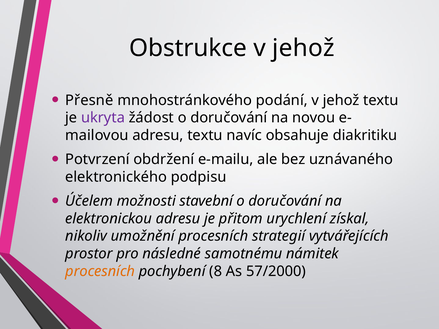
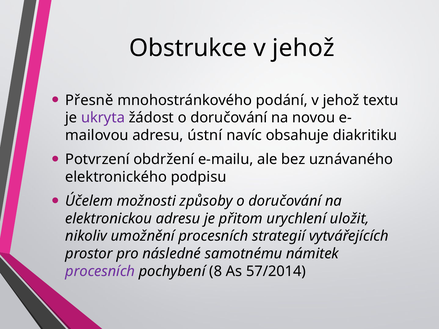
adresu textu: textu -> ústní
stavební: stavební -> způsoby
získal: získal -> uložit
procesních at (100, 271) colour: orange -> purple
57/2000: 57/2000 -> 57/2014
